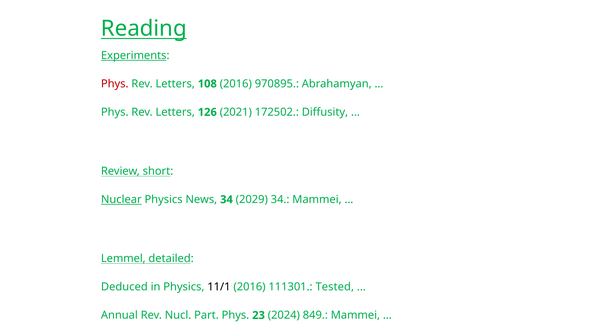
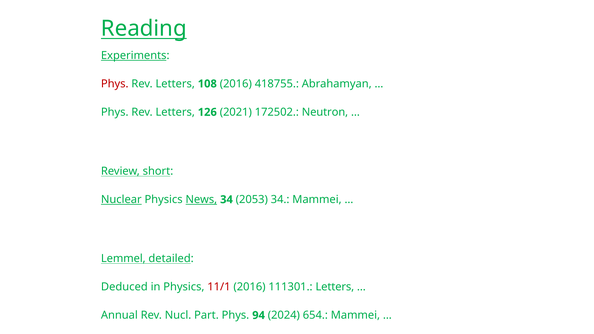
970895: 970895 -> 418755
Diffusity: Diffusity -> Neutron
News underline: none -> present
2029: 2029 -> 2053
11/1 colour: black -> red
111301 Tested: Tested -> Letters
23: 23 -> 94
849: 849 -> 654
